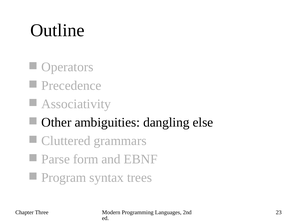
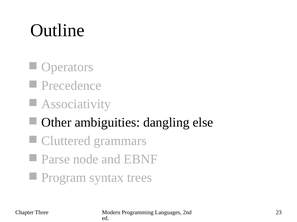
form: form -> node
